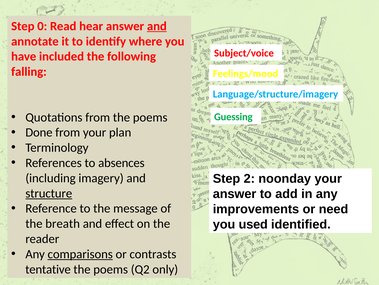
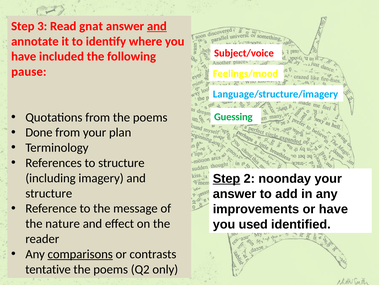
0: 0 -> 3
hear: hear -> gnat
falling: falling -> pause
to absences: absences -> structure
Step at (227, 178) underline: none -> present
structure at (49, 193) underline: present -> none
or need: need -> have
breath: breath -> nature
